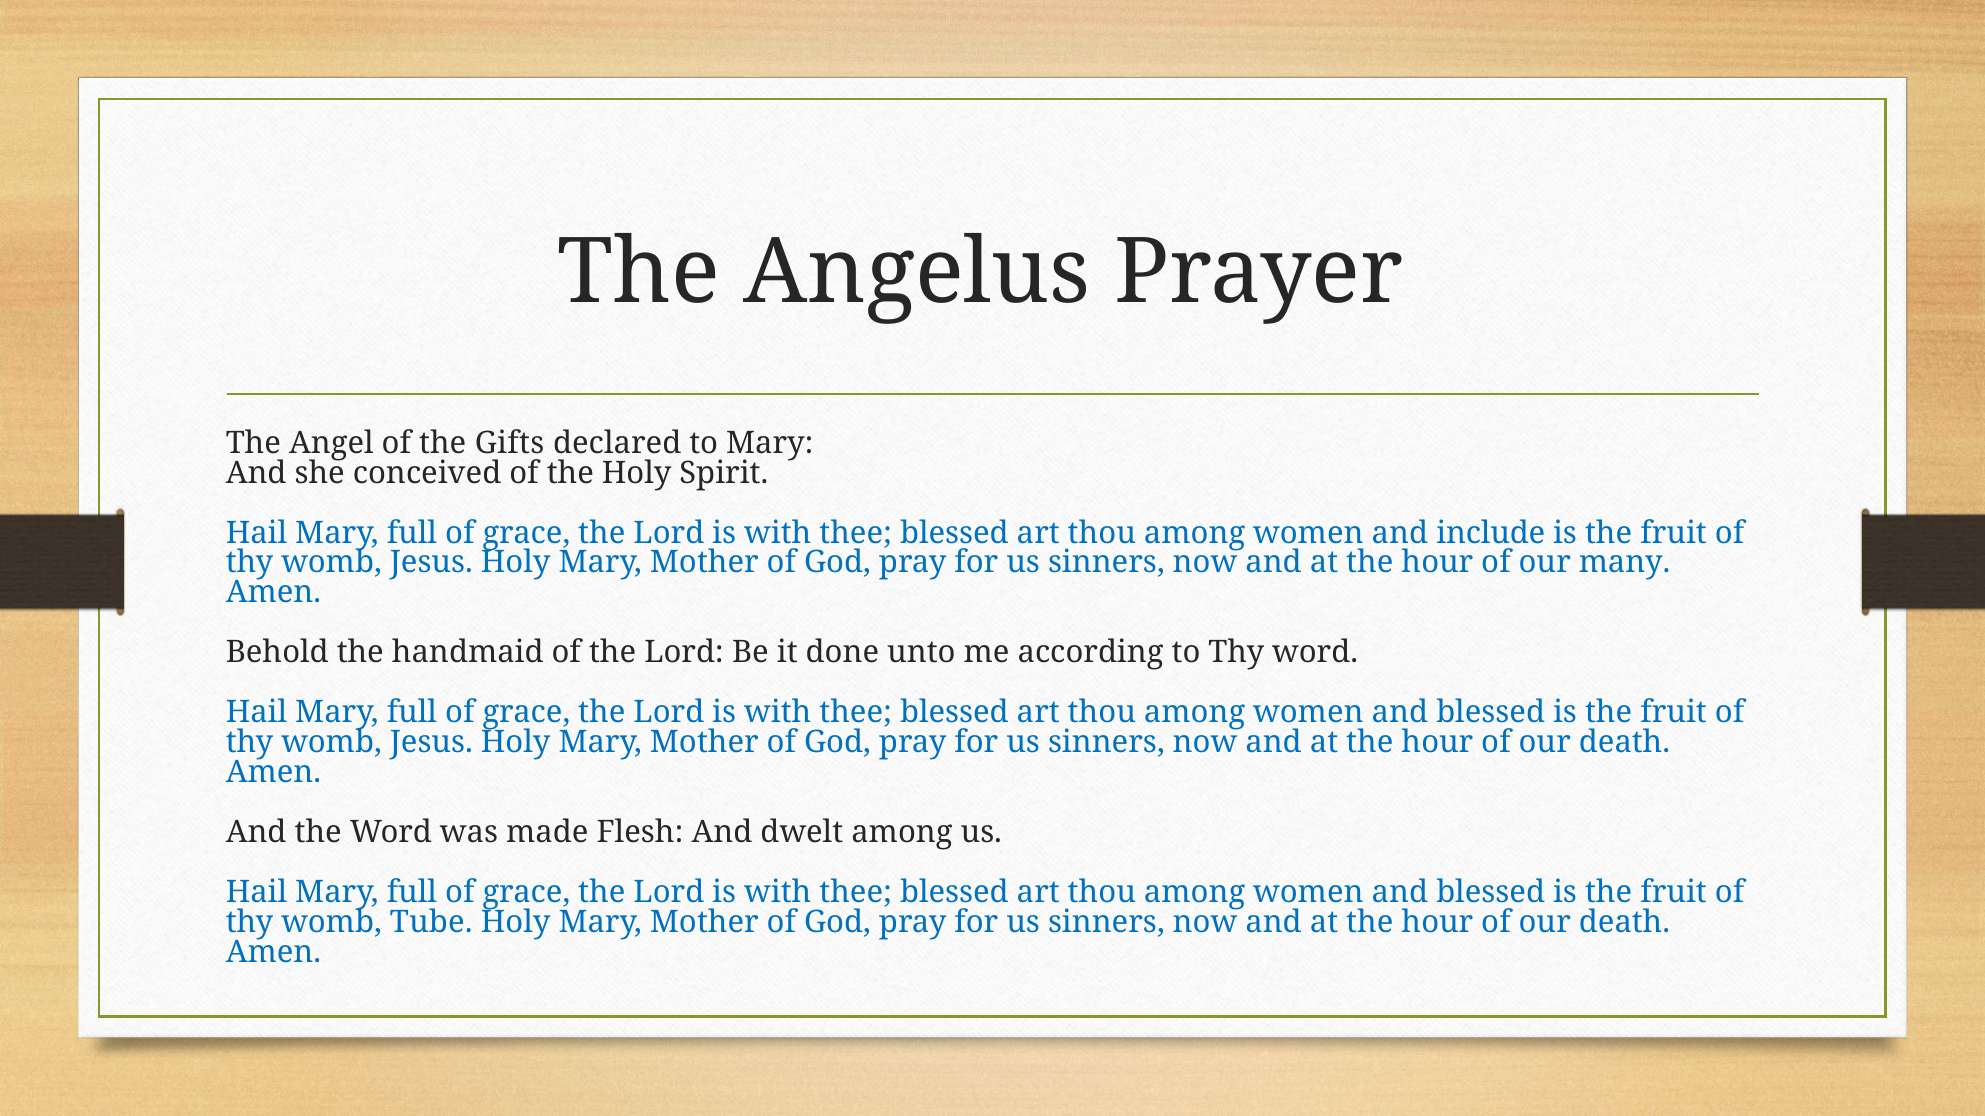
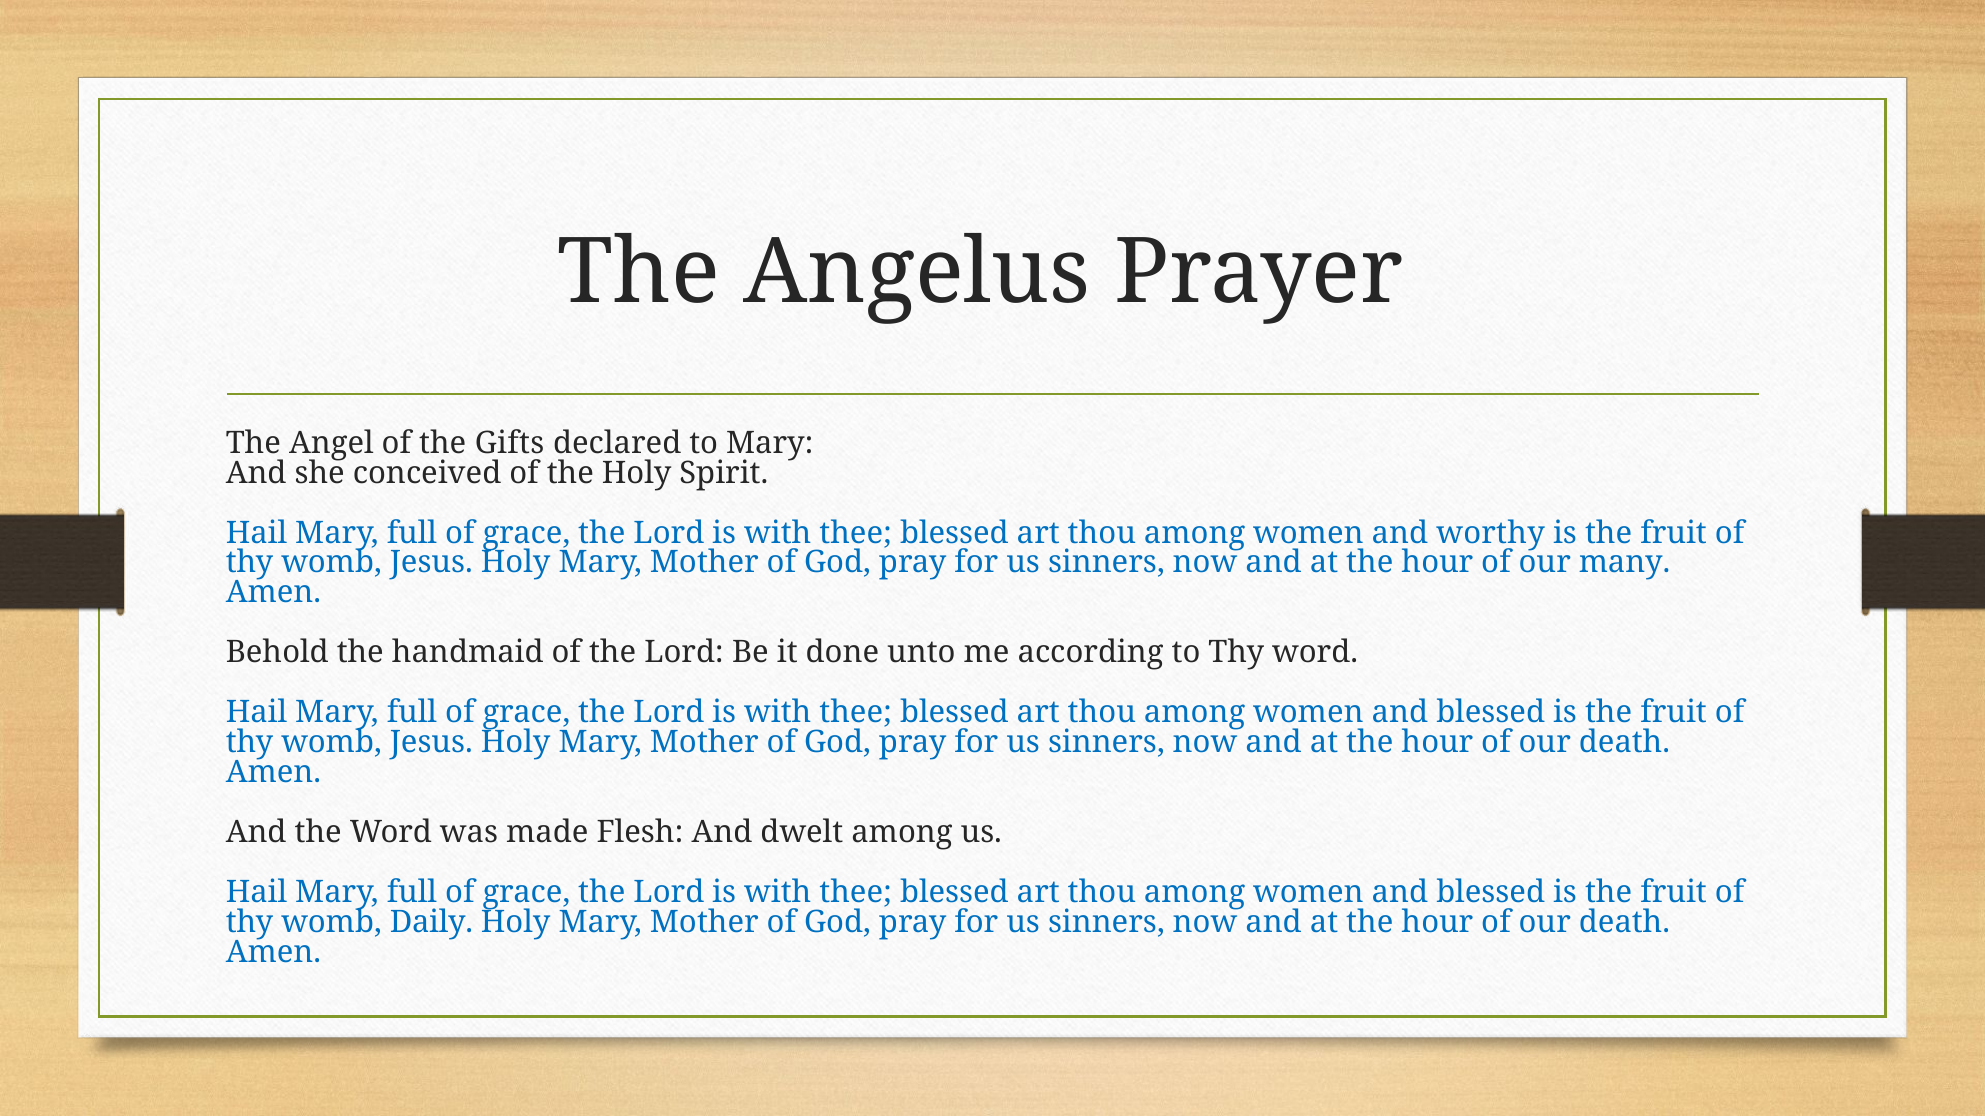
include: include -> worthy
Tube: Tube -> Daily
